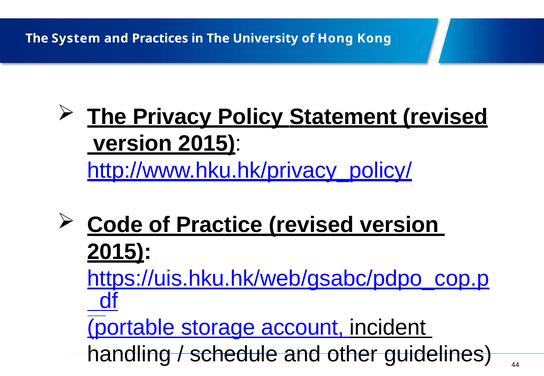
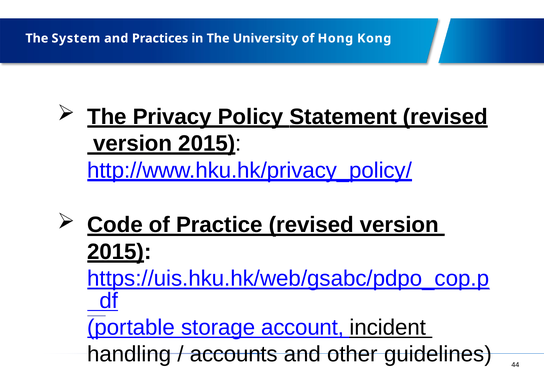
schedule: schedule -> accounts
